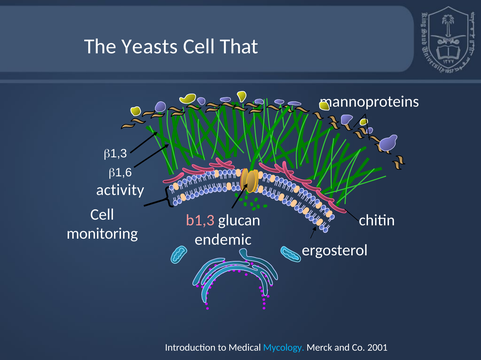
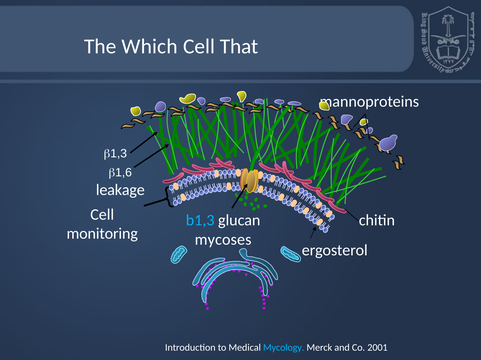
Yeasts: Yeasts -> Which
activity: activity -> leakage
b1,3 at (200, 221) colour: pink -> light blue
endemic: endemic -> mycoses
